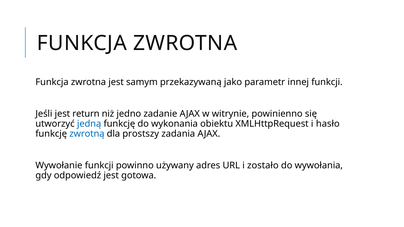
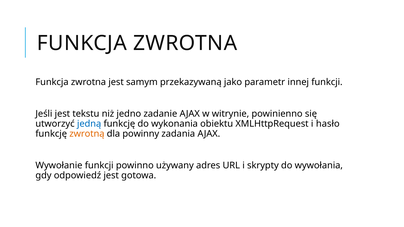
return: return -> tekstu
zwrotną colour: blue -> orange
prostszy: prostszy -> powinny
zostało: zostało -> skrypty
